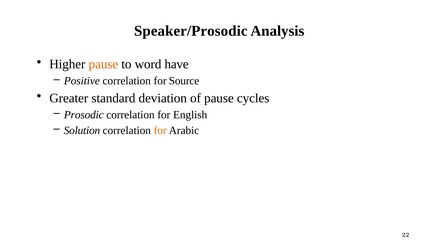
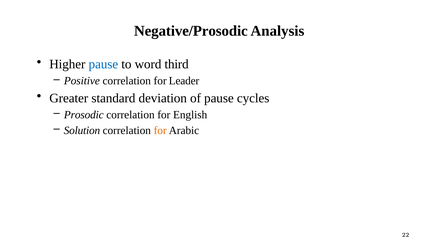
Speaker/Prosodic: Speaker/Prosodic -> Negative/Prosodic
pause at (103, 64) colour: orange -> blue
have: have -> third
Source: Source -> Leader
